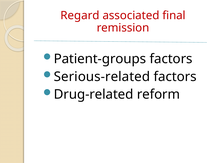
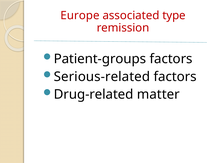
Regard: Regard -> Europe
final: final -> type
reform: reform -> matter
